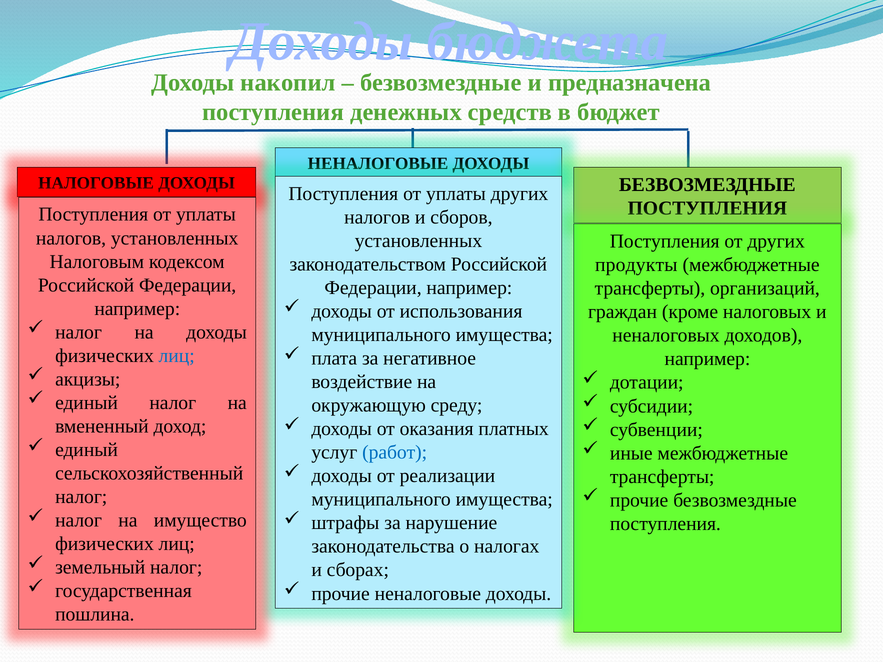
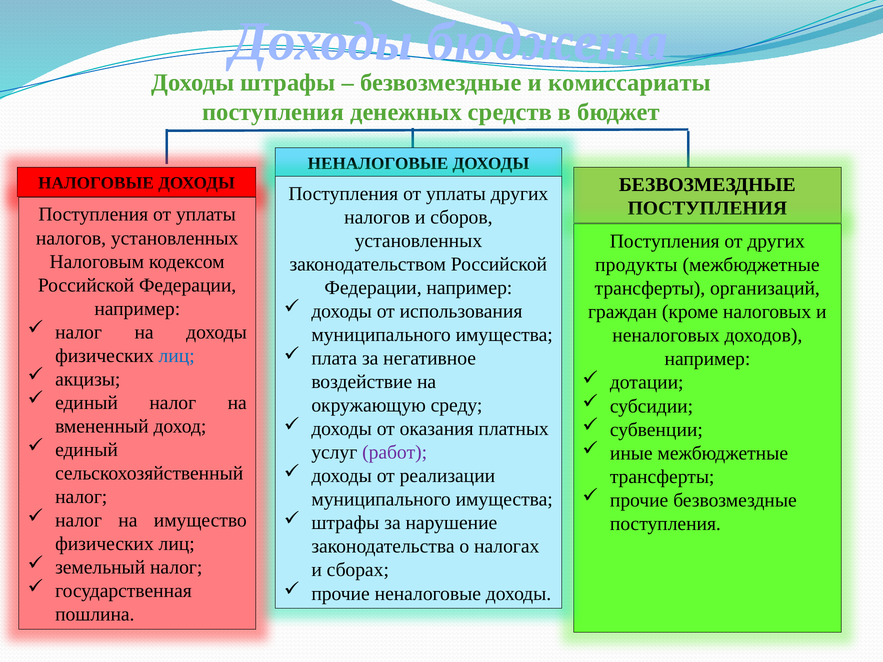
Доходы накопил: накопил -> штрафы
предназначена: предназначена -> комиссариаты
работ colour: blue -> purple
